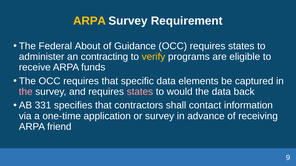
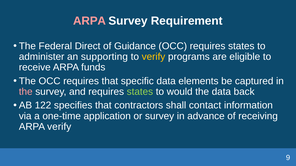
ARPA at (90, 21) colour: yellow -> pink
About: About -> Direct
contracting: contracting -> supporting
states at (140, 92) colour: pink -> light green
331: 331 -> 122
ARPA friend: friend -> verify
